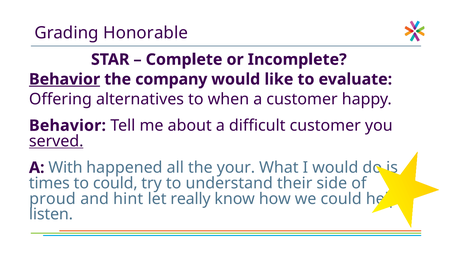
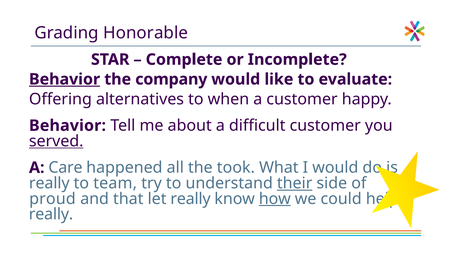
With: With -> Care
your: your -> took
times at (49, 183): times -> really
to could: could -> team
their underline: none -> present
hint: hint -> that
how underline: none -> present
listen at (51, 215): listen -> really
